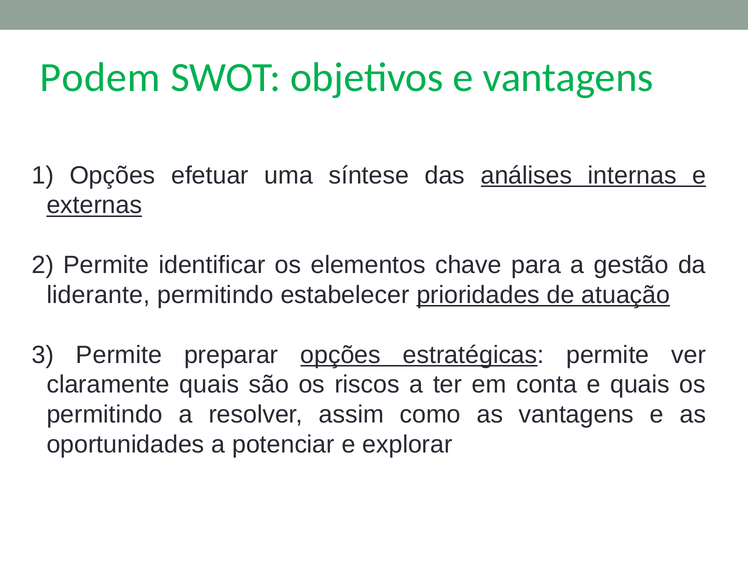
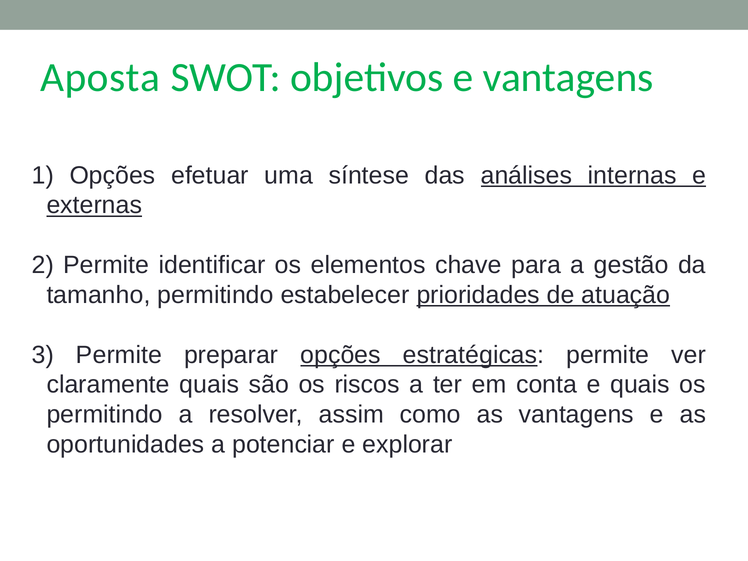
Podem: Podem -> Aposta
liderante: liderante -> tamanho
